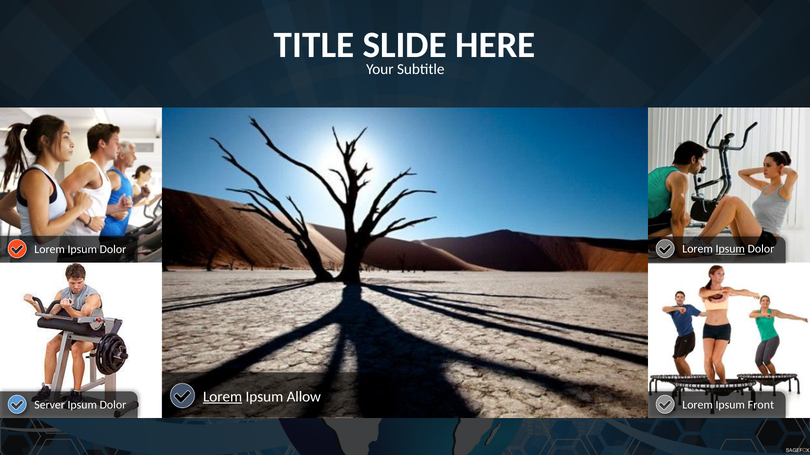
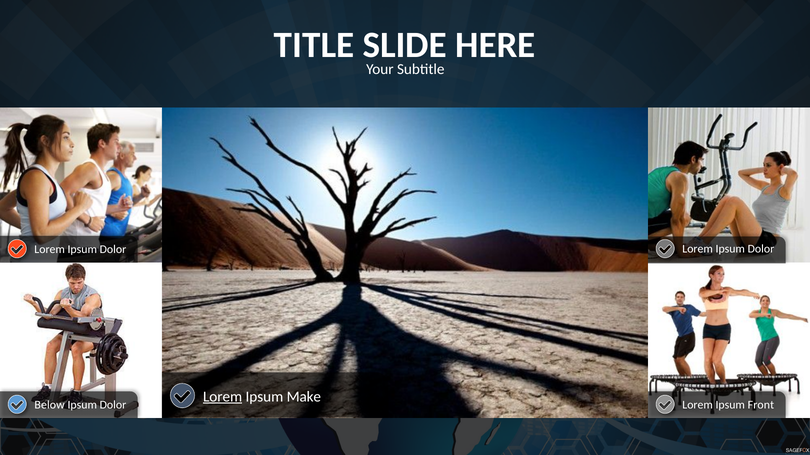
Ipsum at (730, 249) underline: present -> none
Allow: Allow -> Make
Server: Server -> Below
